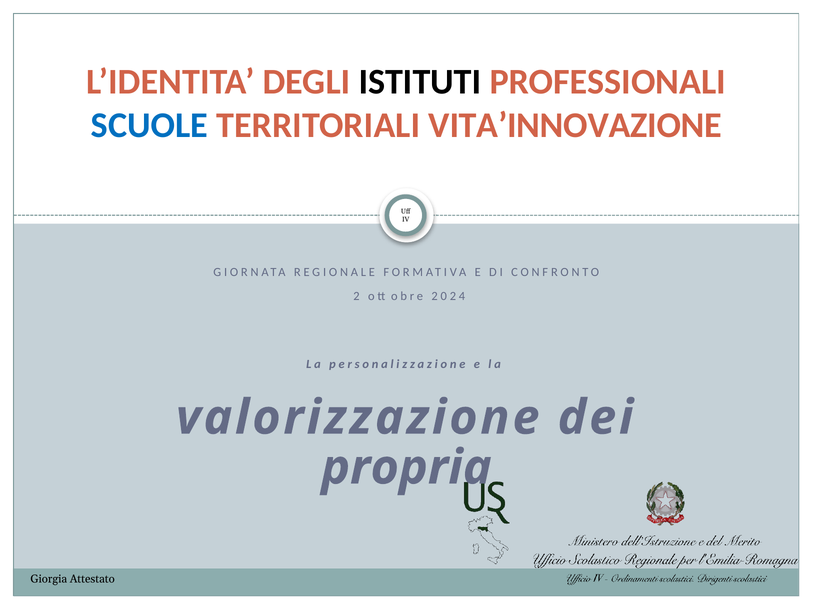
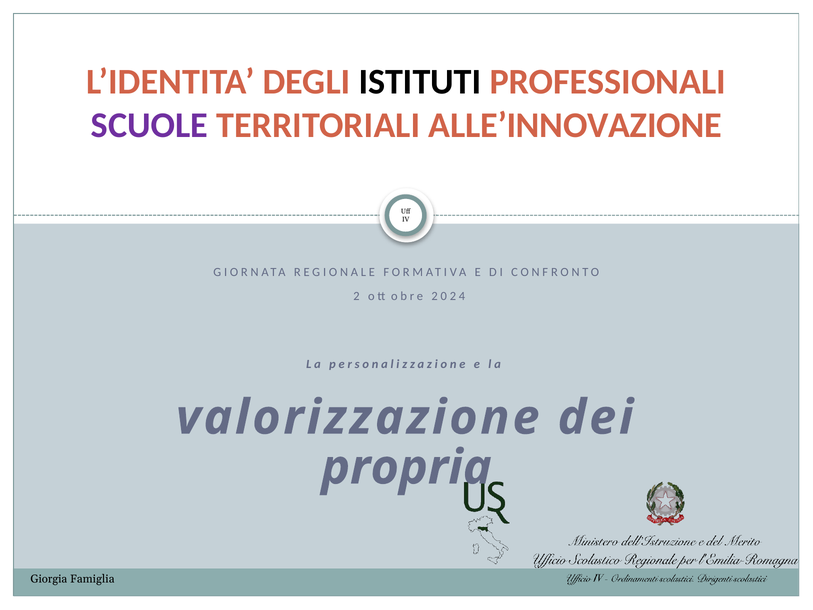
SCUOLE colour: blue -> purple
VITA’INNOVAZIONE: VITA’INNOVAZIONE -> ALLE’INNOVAZIONE
Attestato: Attestato -> Famiglia
